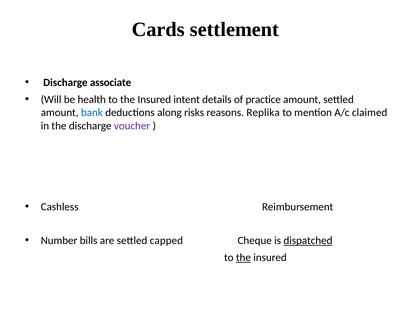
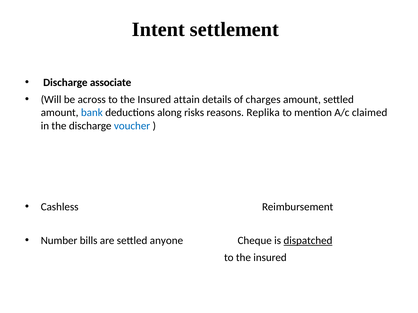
Cards: Cards -> Intent
health: health -> across
intent: intent -> attain
practice: practice -> charges
voucher colour: purple -> blue
capped: capped -> anyone
the at (243, 258) underline: present -> none
